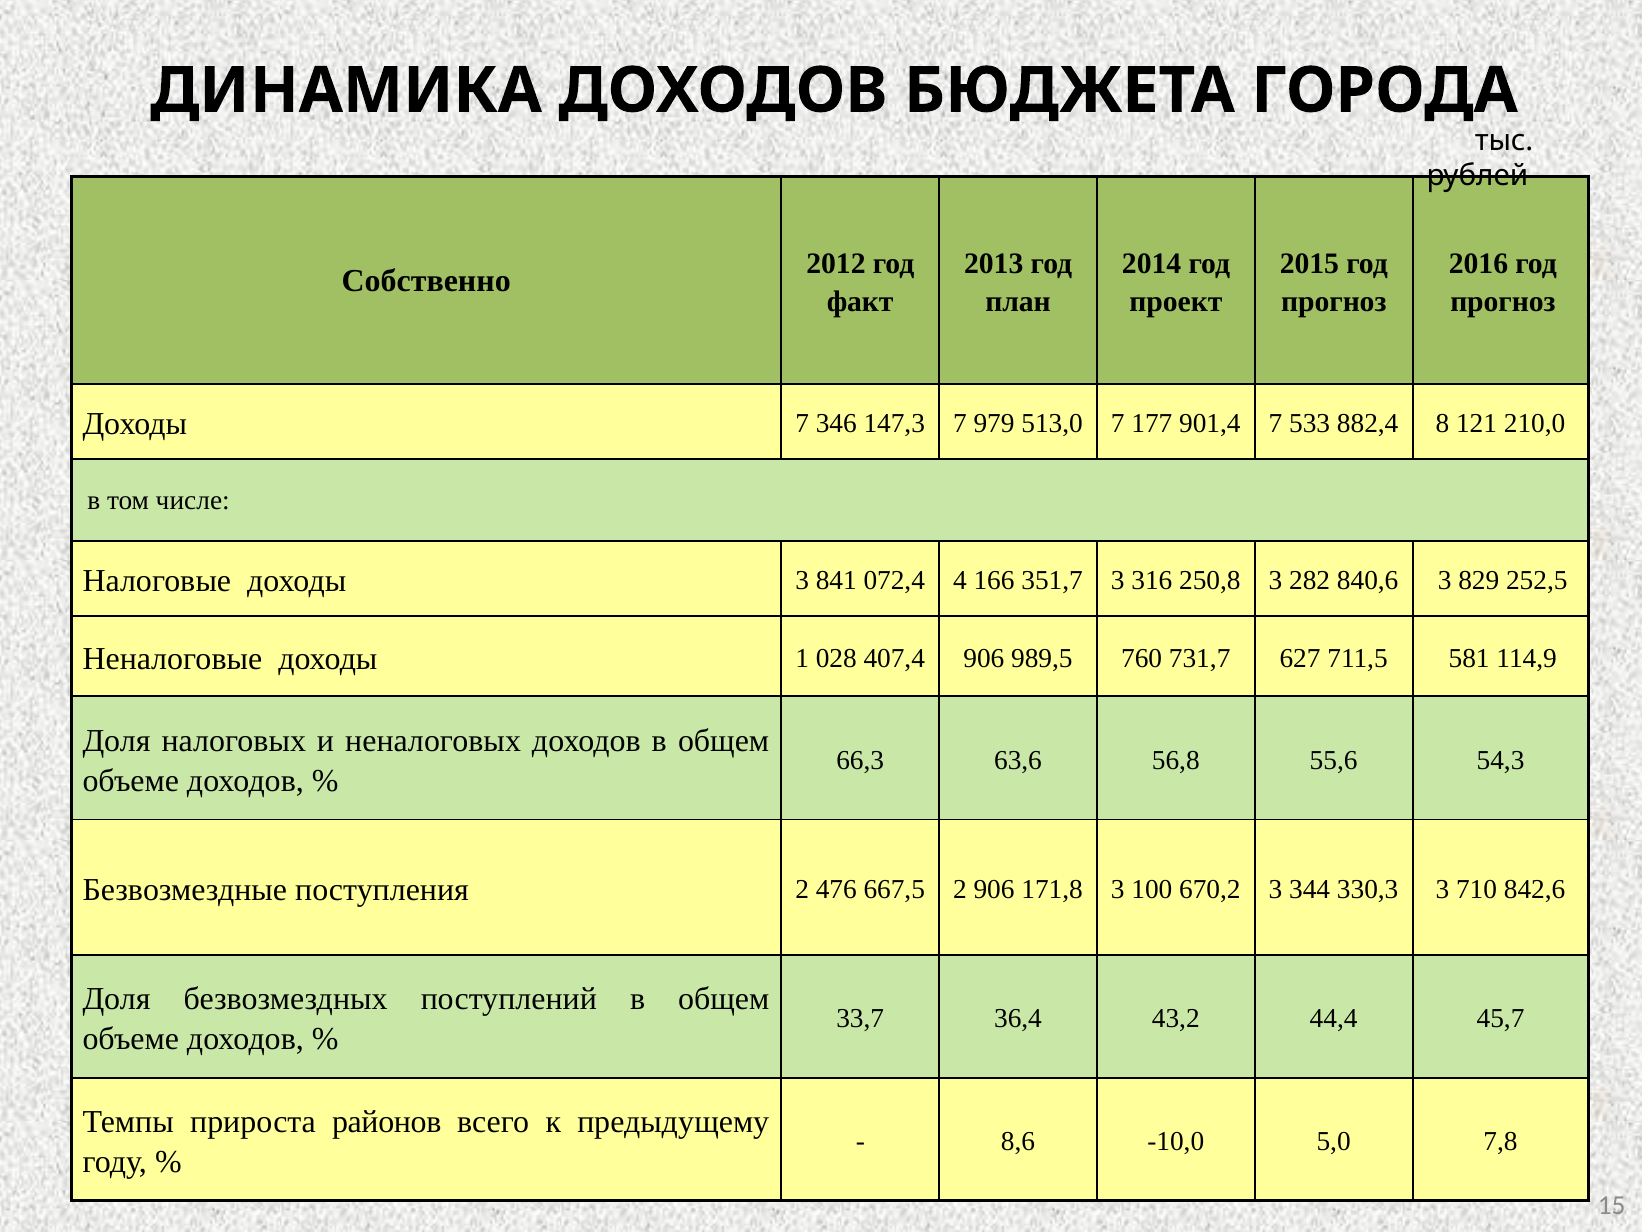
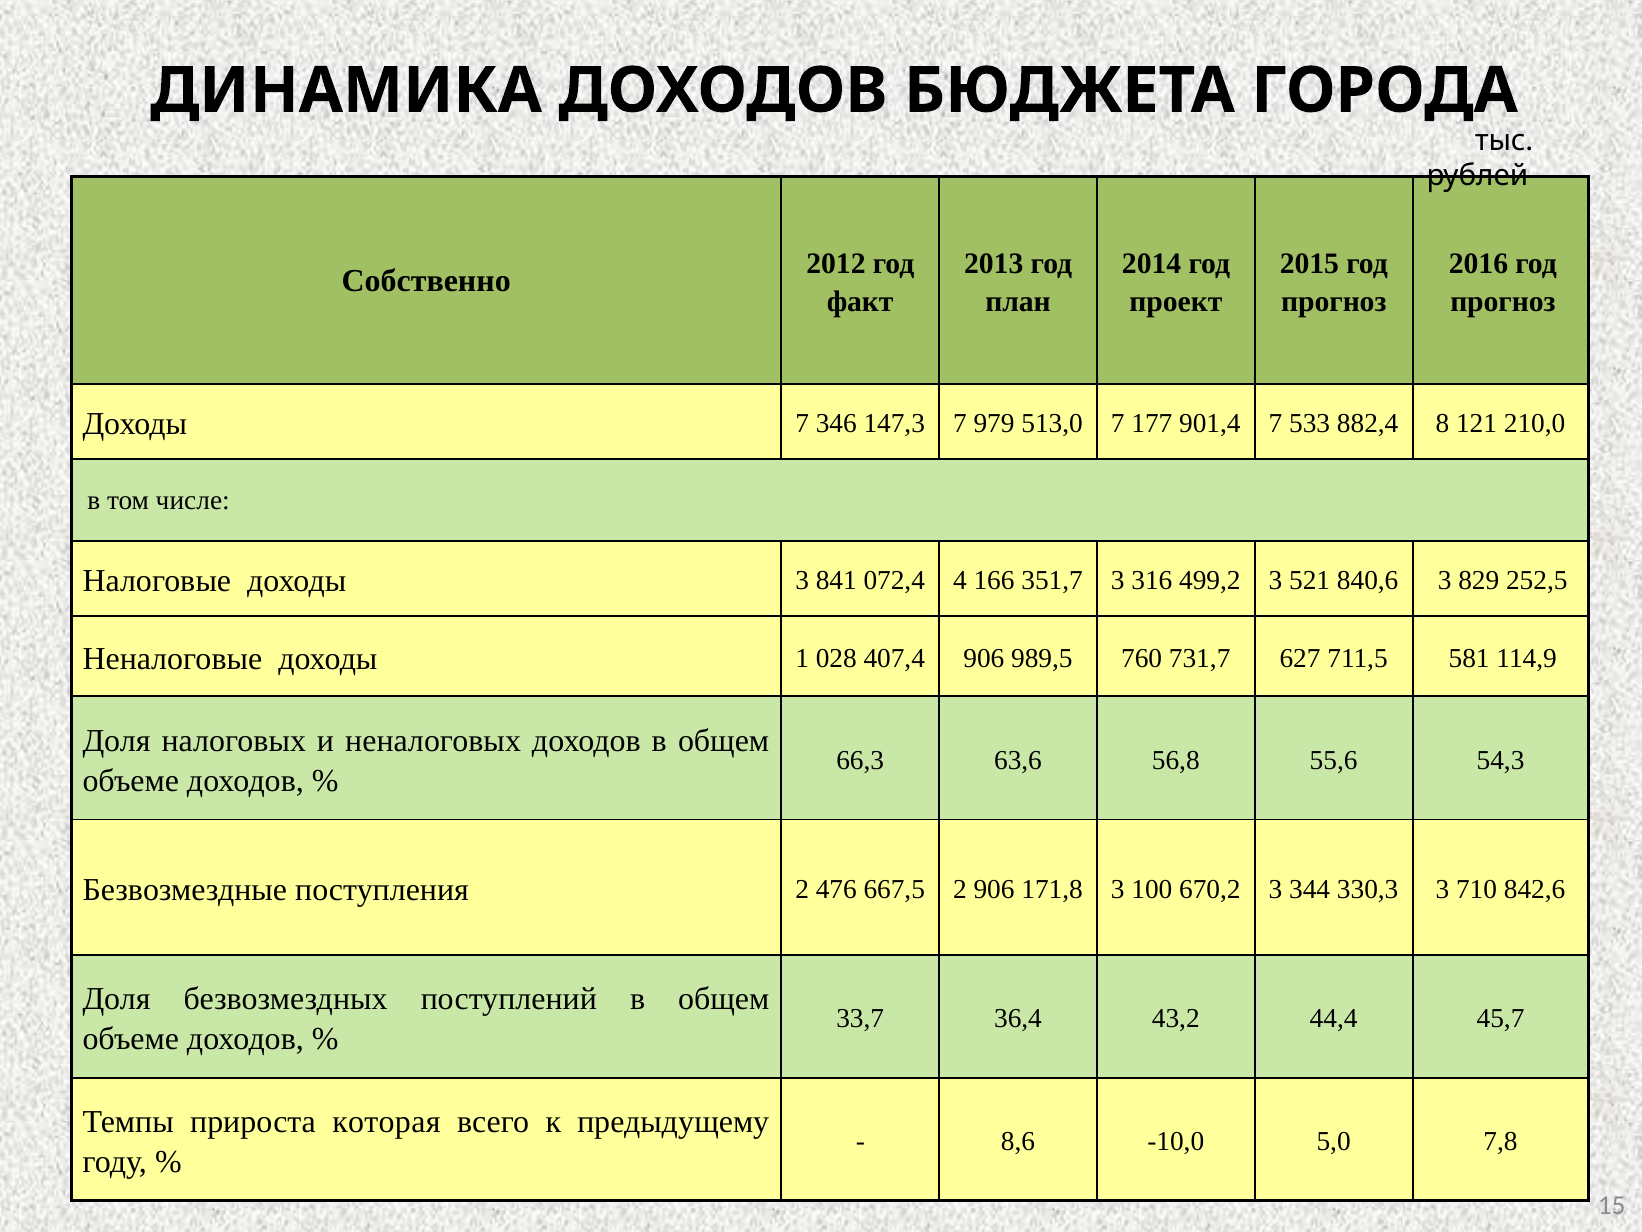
250,8: 250,8 -> 499,2
282: 282 -> 521
районов: районов -> которая
